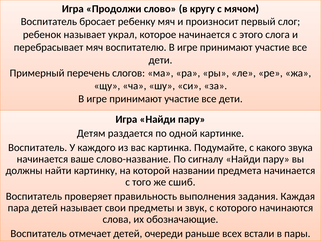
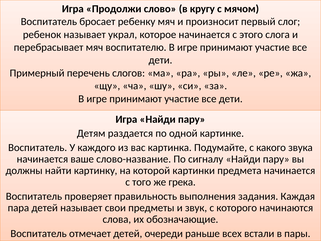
названии: названии -> картинки
сшиб: сшиб -> грека
